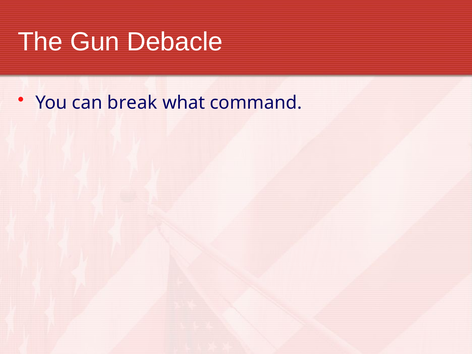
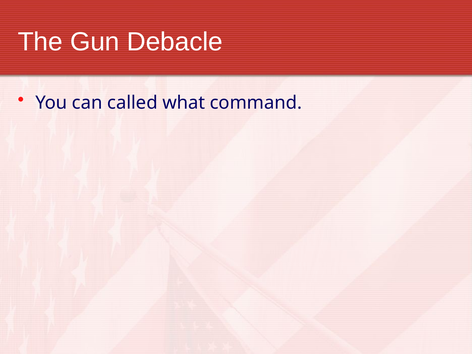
break: break -> called
